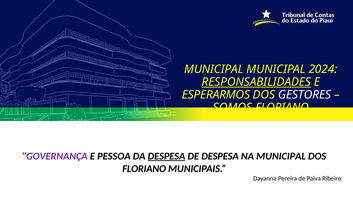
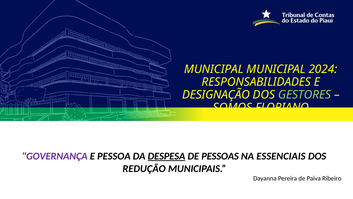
RESPONSABILIDADES underline: present -> none
ESPERARMOS: ESPERARMOS -> DESIGNAÇÃO
GESTORES colour: white -> light green
DE DESPESA: DESPESA -> PESSOAS
NA MUNICIPAL: MUNICIPAL -> ESSENCIAIS
FLORIANO at (144, 168): FLORIANO -> REDUÇÃO
